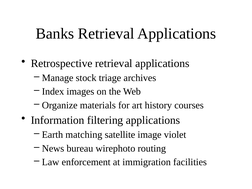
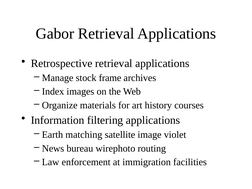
Banks: Banks -> Gabor
triage: triage -> frame
